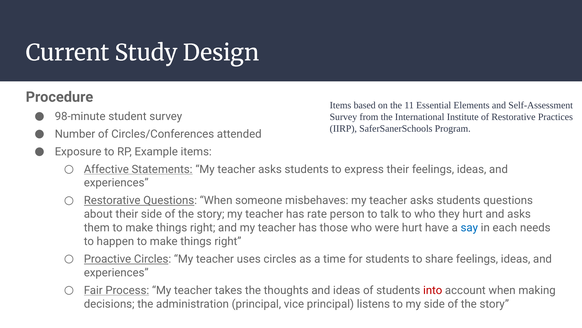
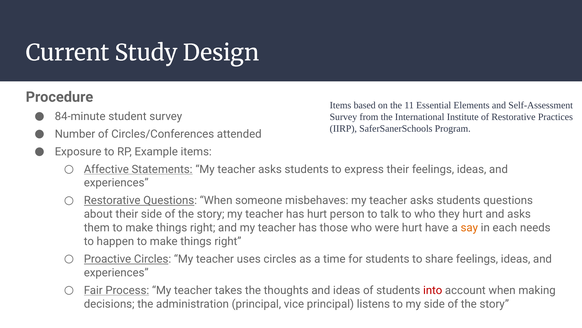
98-minute: 98-minute -> 84-minute
has rate: rate -> hurt
say colour: blue -> orange
